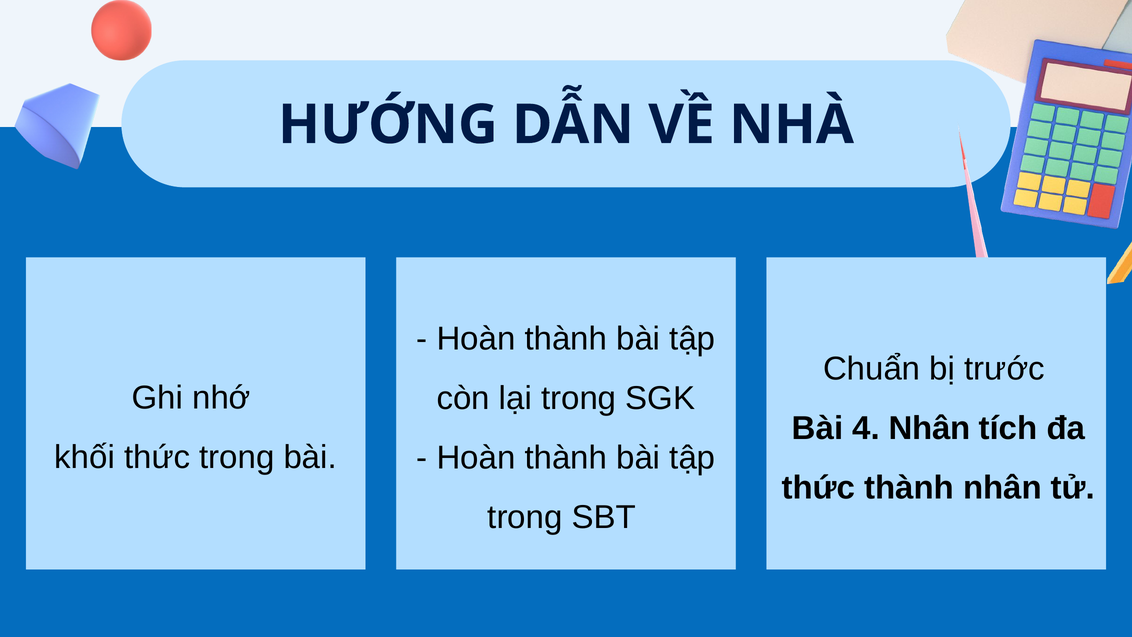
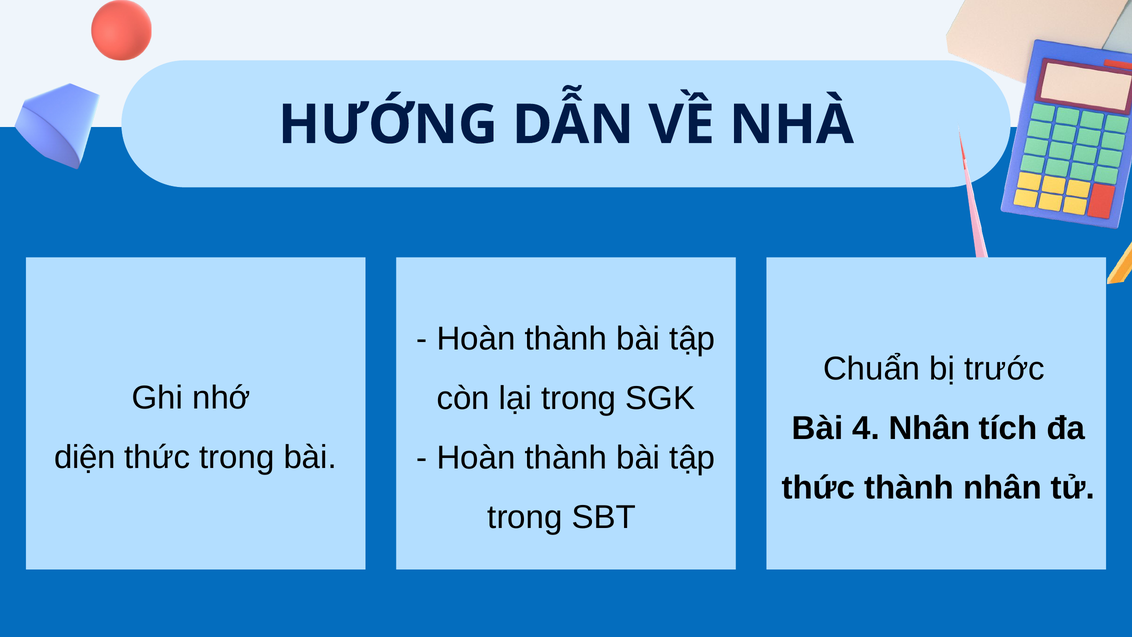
khối: khối -> diện
